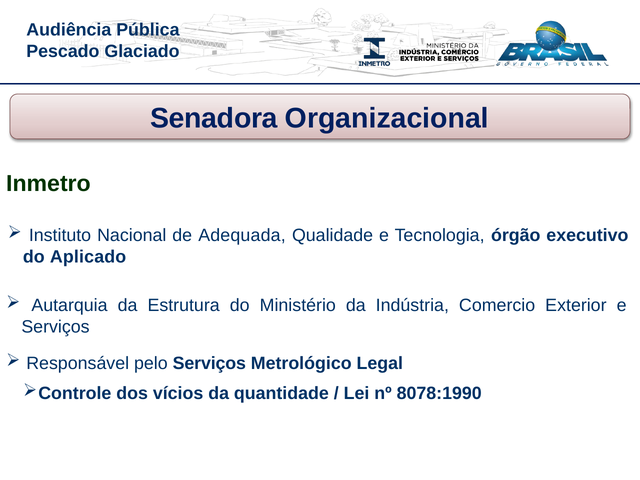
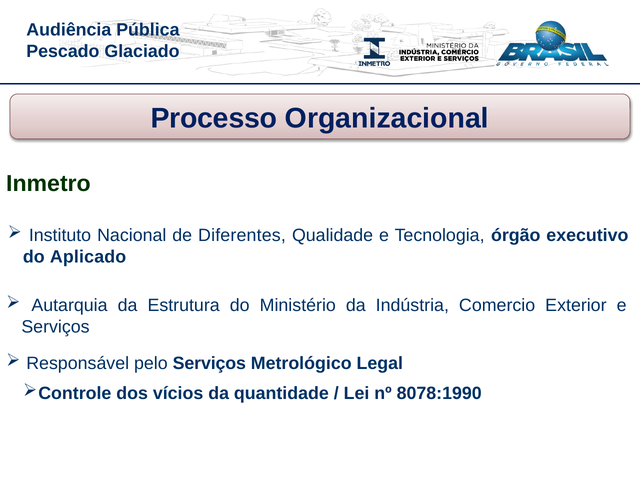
Senadora: Senadora -> Processo
Adequada: Adequada -> Diferentes
